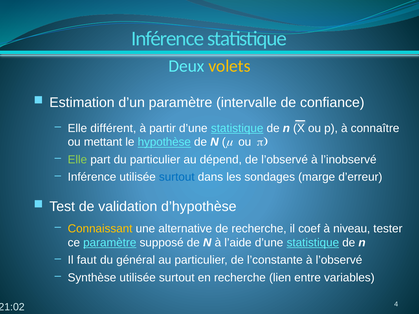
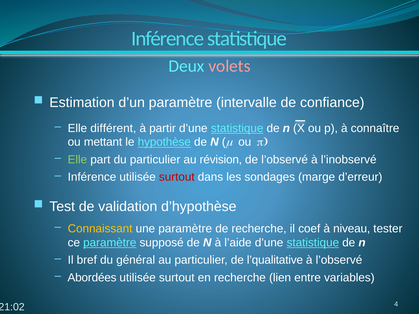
volets colour: yellow -> pink
dépend: dépend -> révision
surtout at (177, 177) colour: blue -> red
une alternative: alternative -> paramètre
faut: faut -> bref
l’constante: l’constante -> l’qualitative
Synthèse: Synthèse -> Abordées
